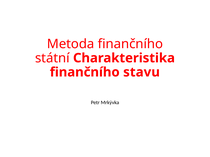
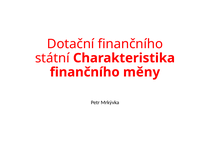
Metoda: Metoda -> Dotační
stavu: stavu -> měny
